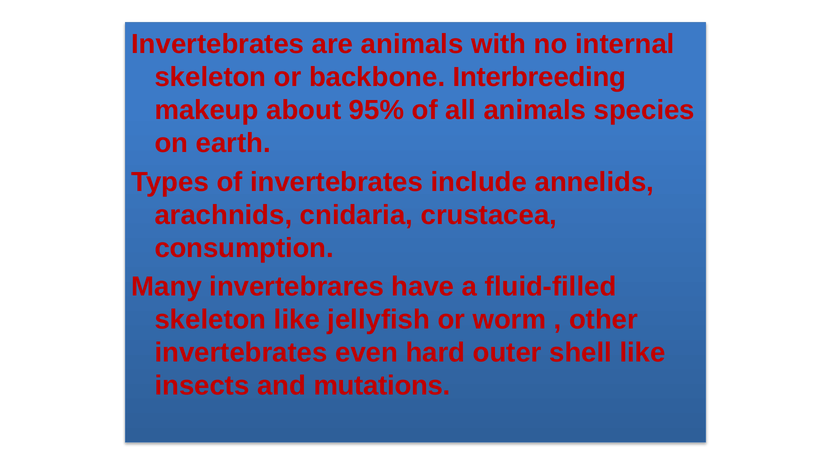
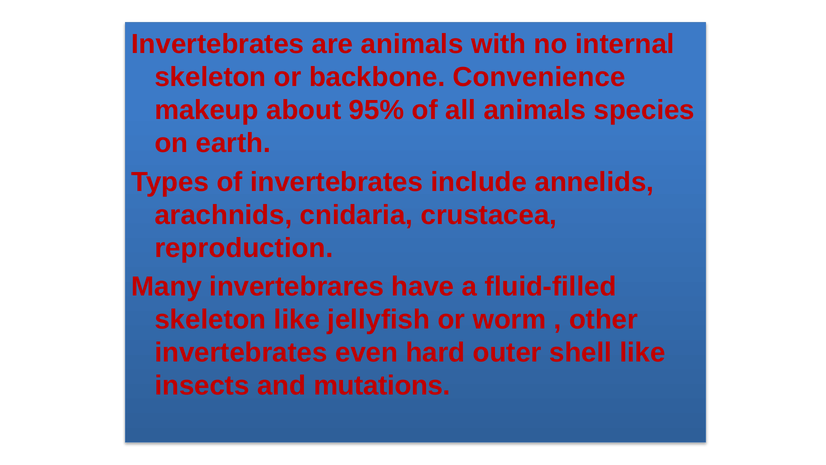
Interbreeding: Interbreeding -> Convenience
consumption: consumption -> reproduction
